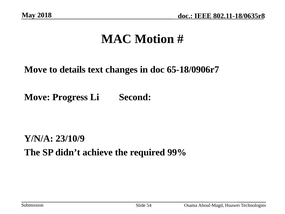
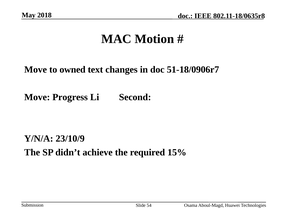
details: details -> owned
65-18/0906r7: 65-18/0906r7 -> 51-18/0906r7
99%: 99% -> 15%
